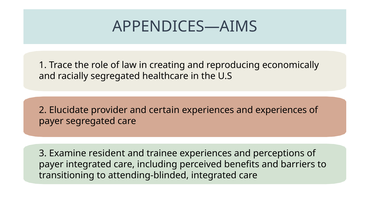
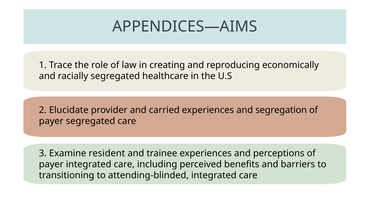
certain: certain -> carried
and experiences: experiences -> segregation
